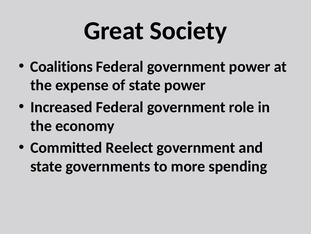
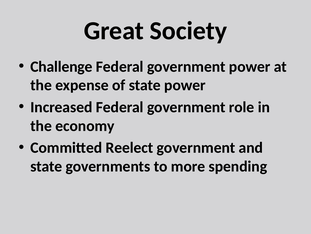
Coalitions: Coalitions -> Challenge
